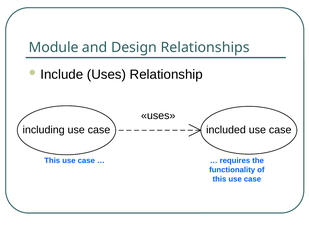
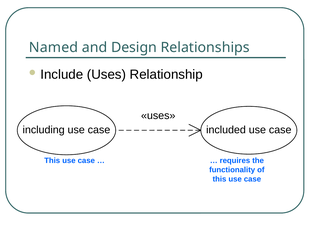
Module: Module -> Named
